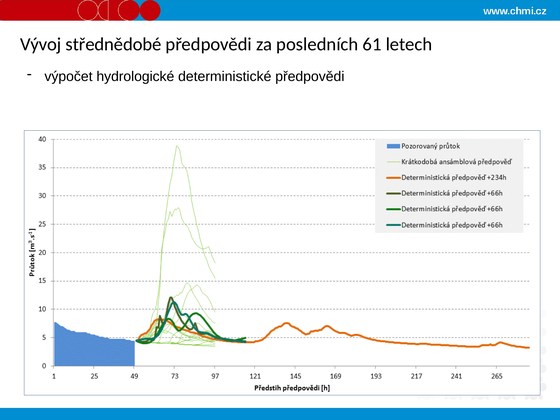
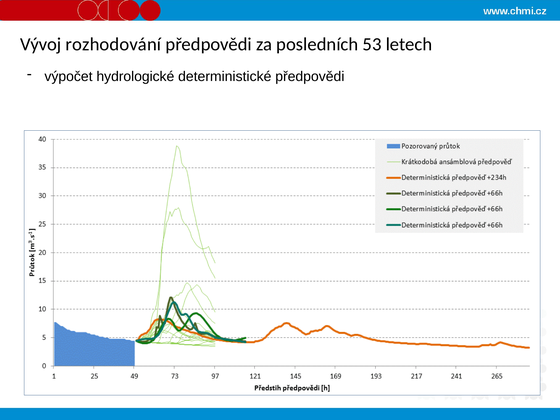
střednědobé: střednědobé -> rozhodování
61: 61 -> 53
